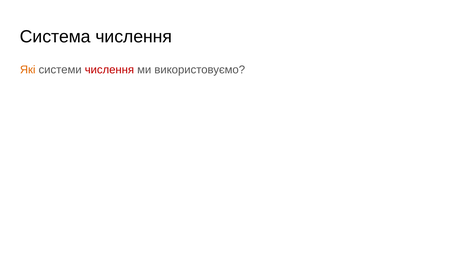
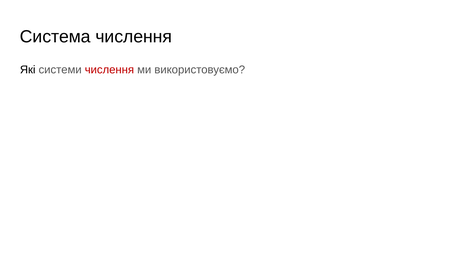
Які colour: orange -> black
